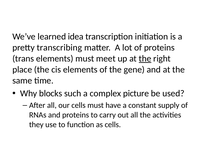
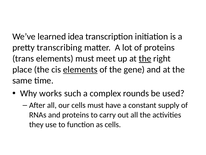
elements at (80, 69) underline: none -> present
blocks: blocks -> works
picture: picture -> rounds
